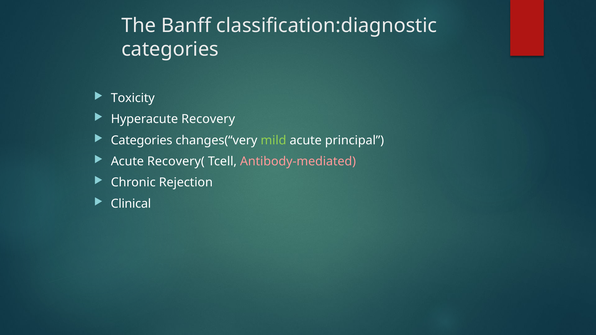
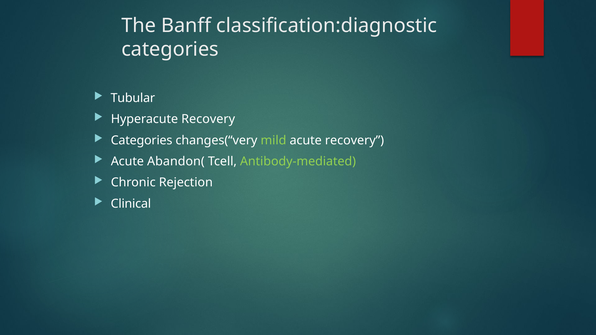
Toxicity: Toxicity -> Tubular
acute principal: principal -> recovery
Recovery(: Recovery( -> Abandon(
Antibody-mediated colour: pink -> light green
